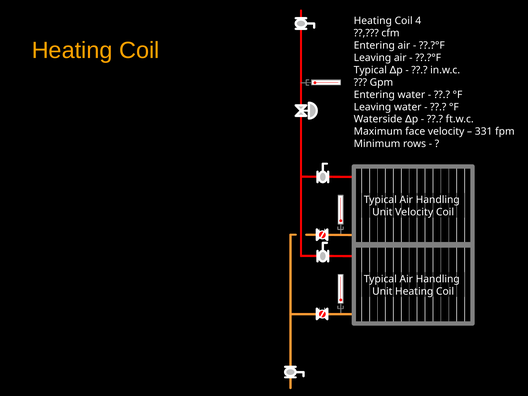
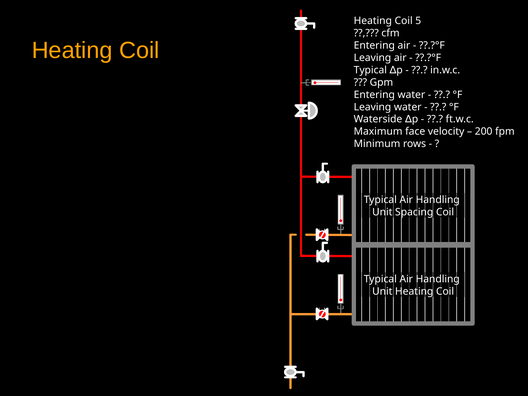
4: 4 -> 5
331: 331 -> 200
Unit Velocity: Velocity -> Spacing
